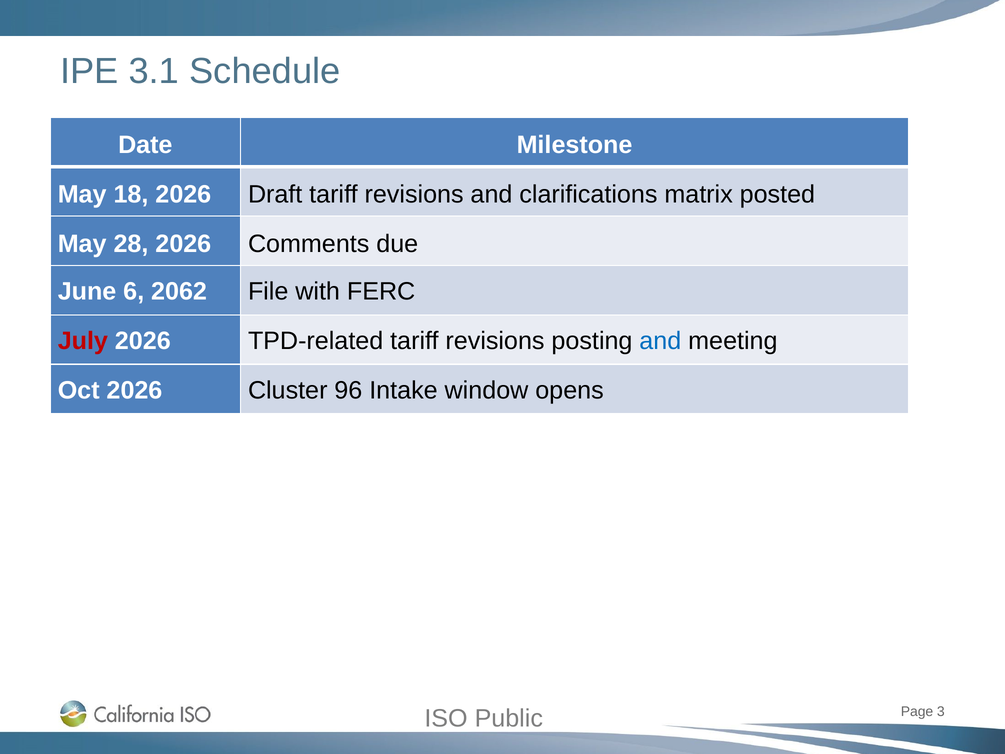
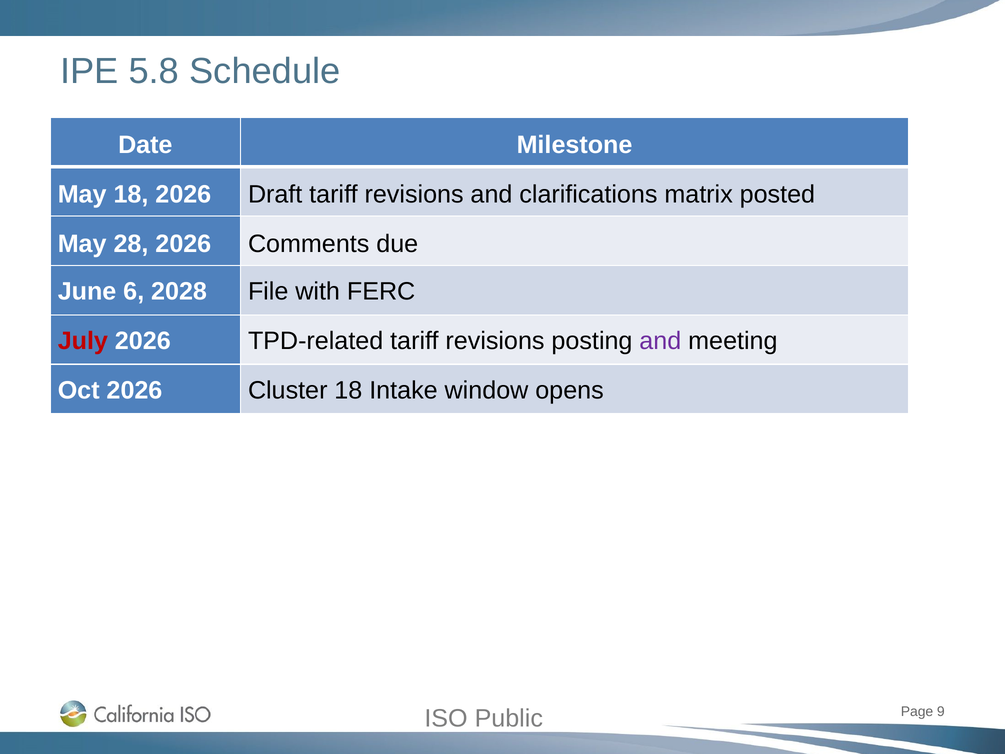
3.1: 3.1 -> 5.8
2062: 2062 -> 2028
and at (660, 341) colour: blue -> purple
Cluster 96: 96 -> 18
3: 3 -> 9
